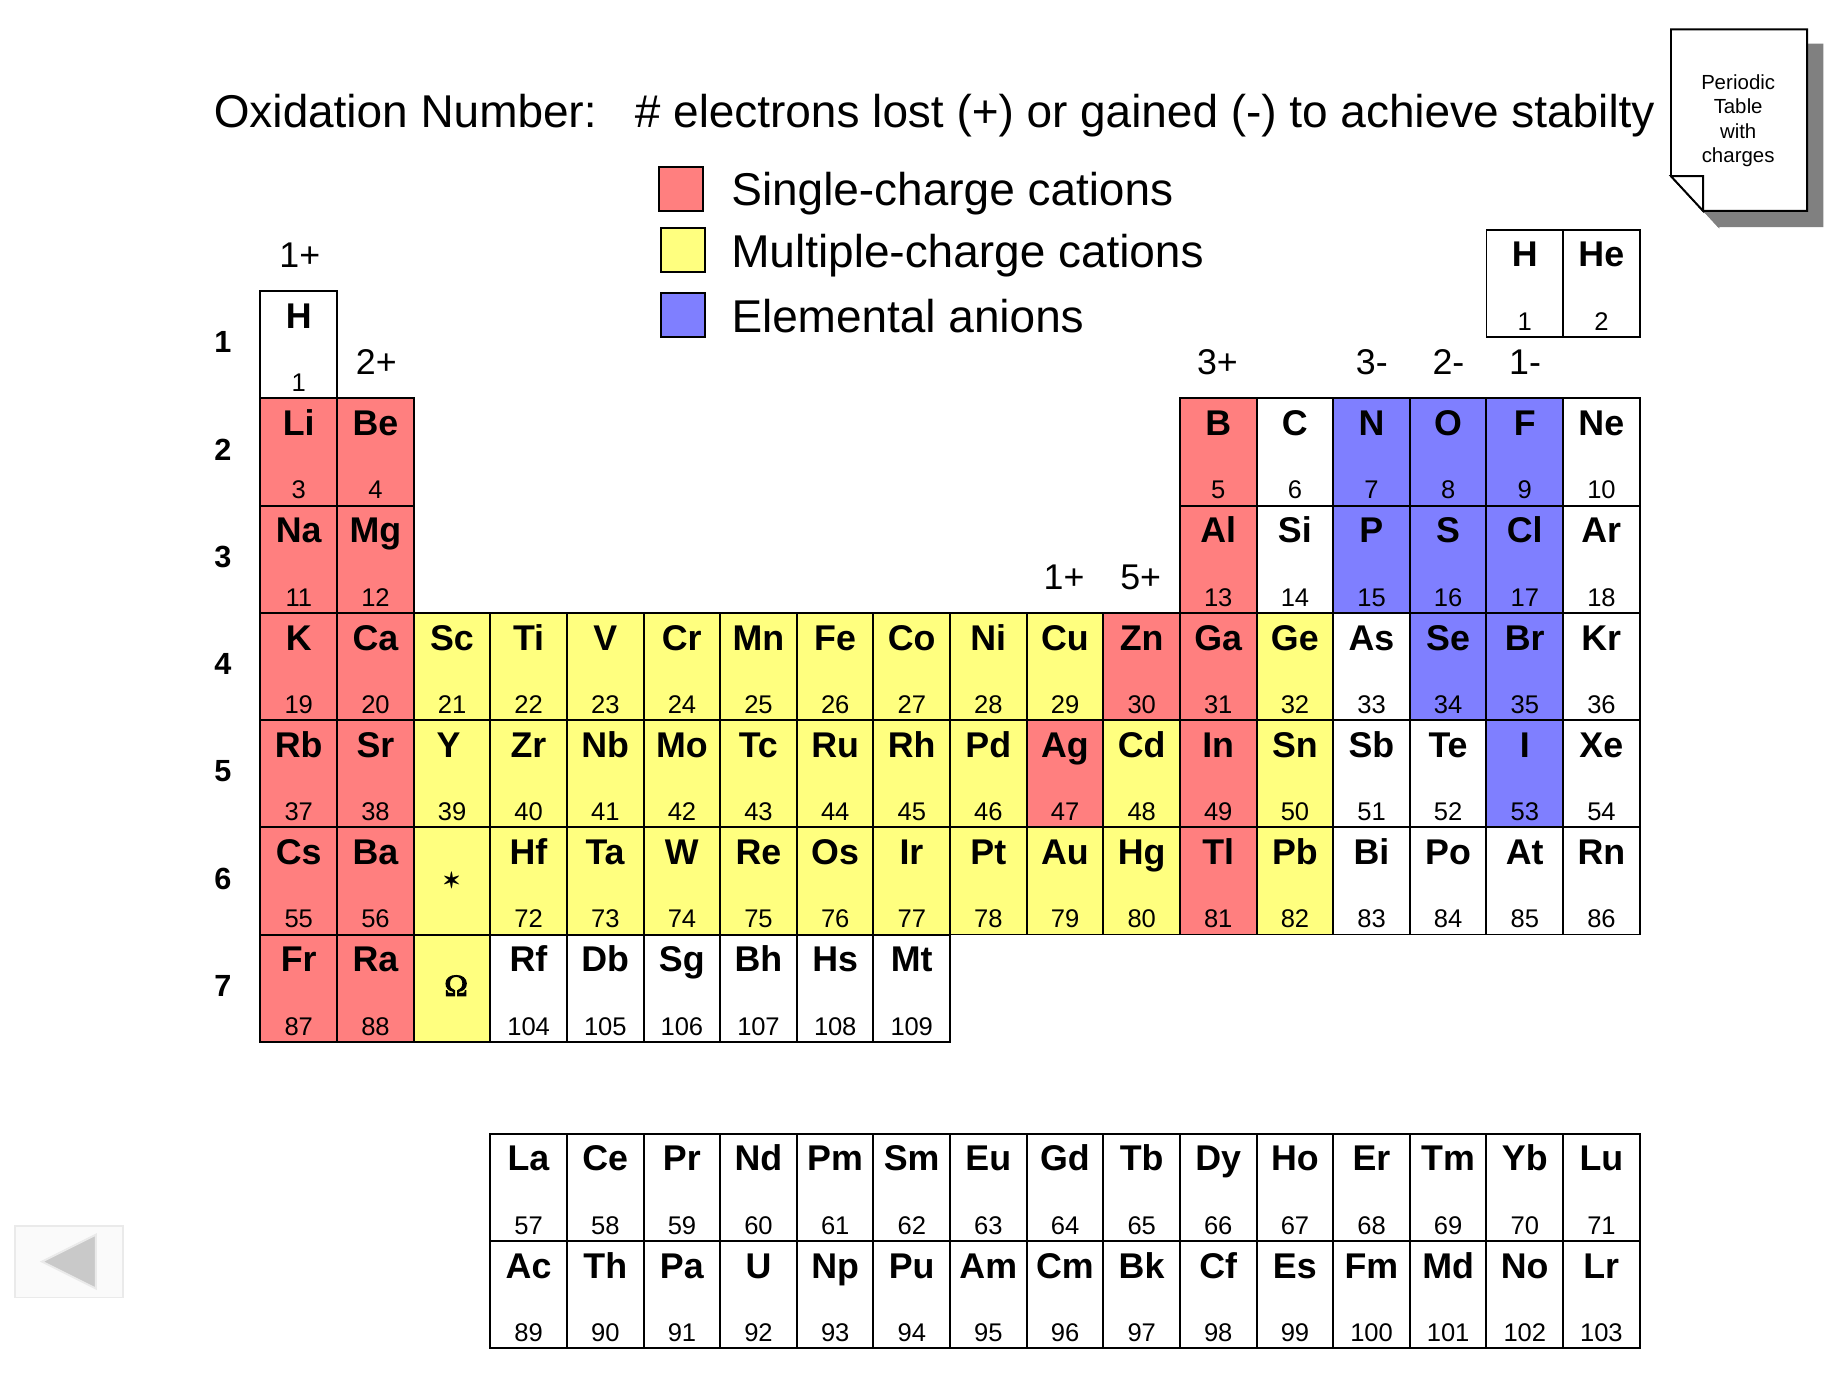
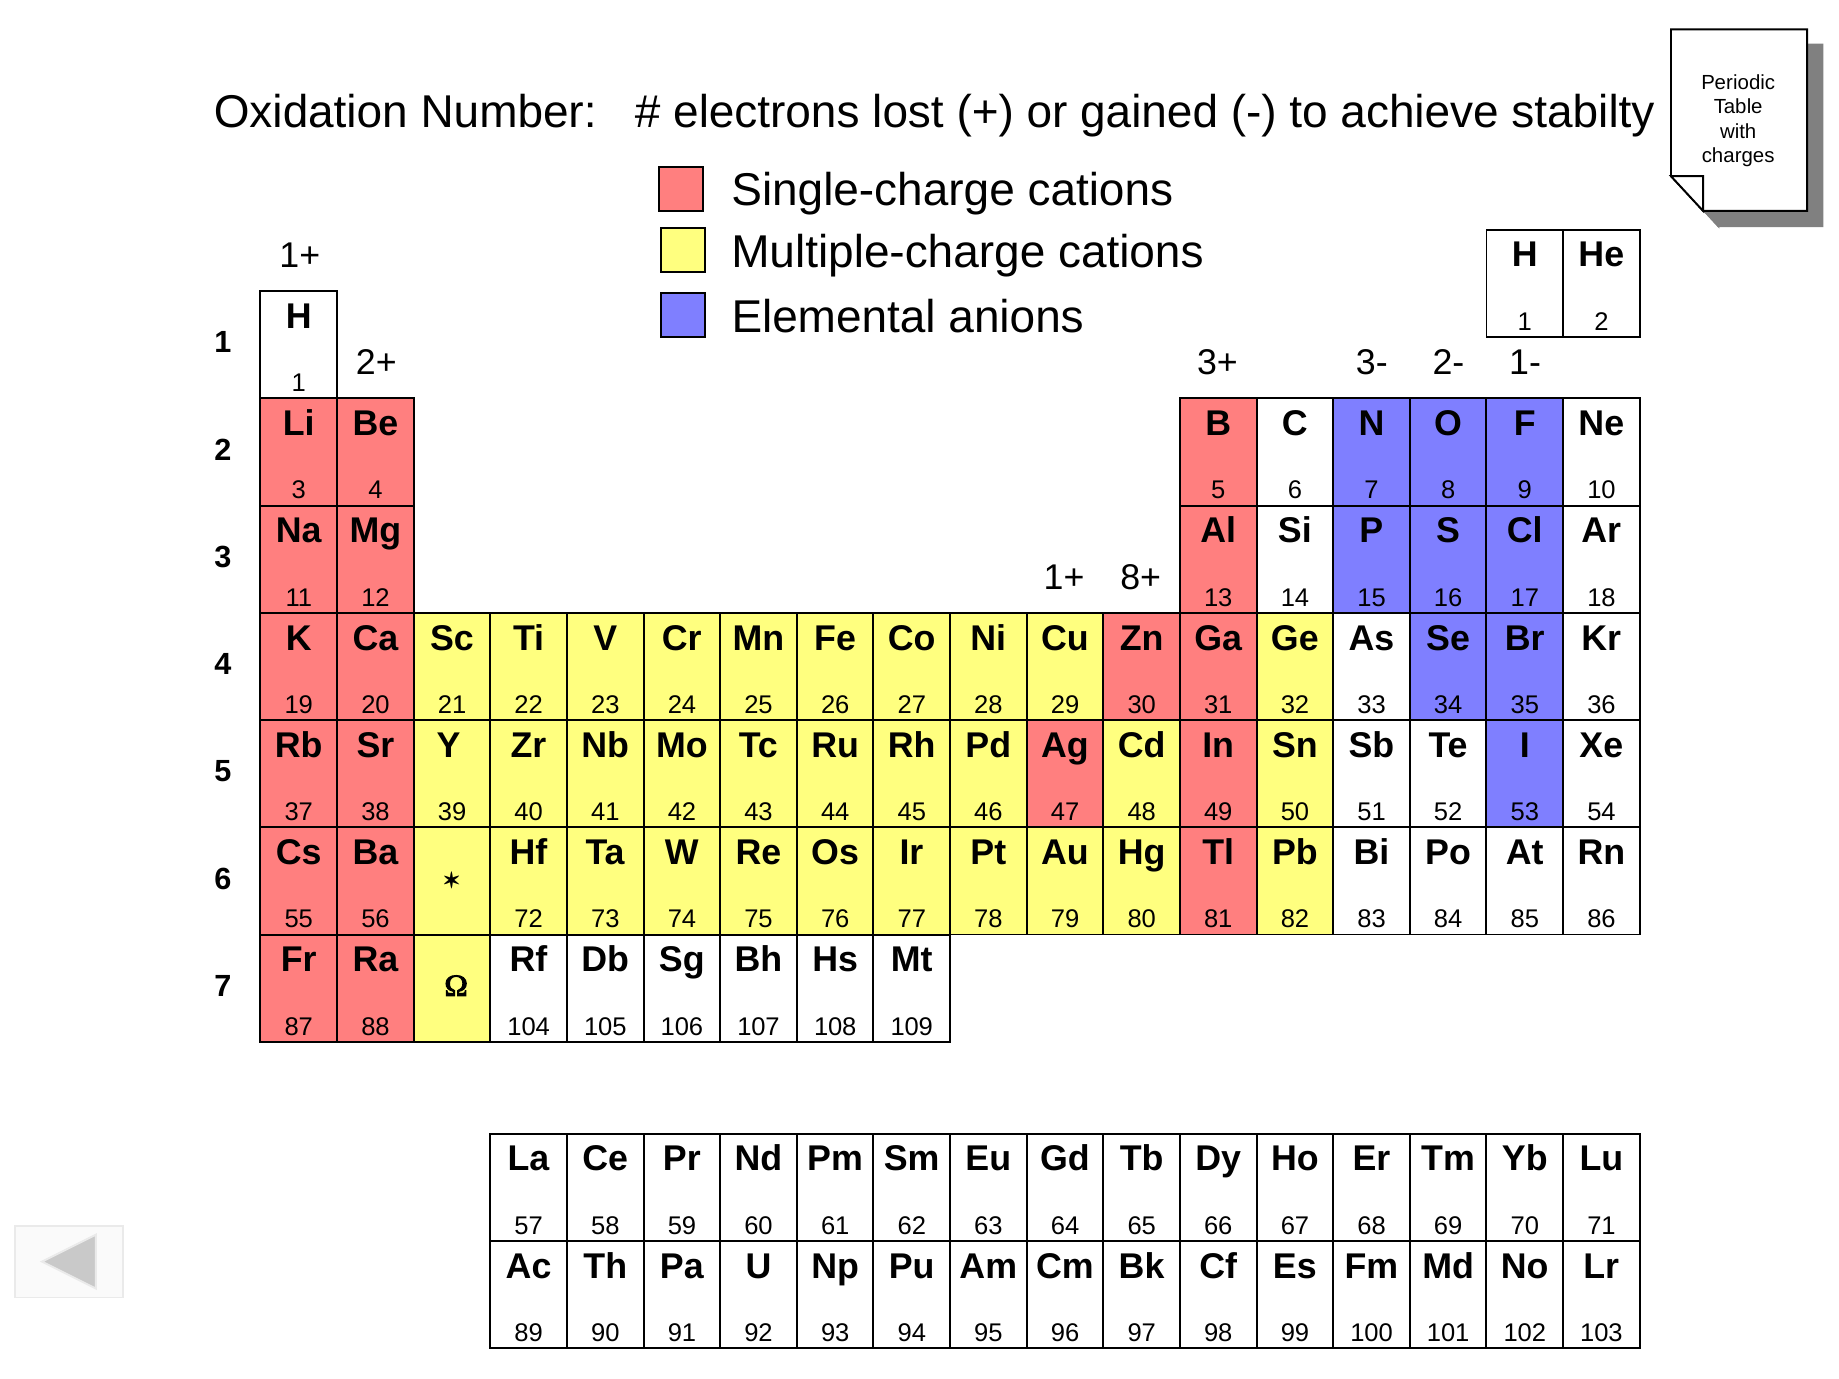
5+: 5+ -> 8+
